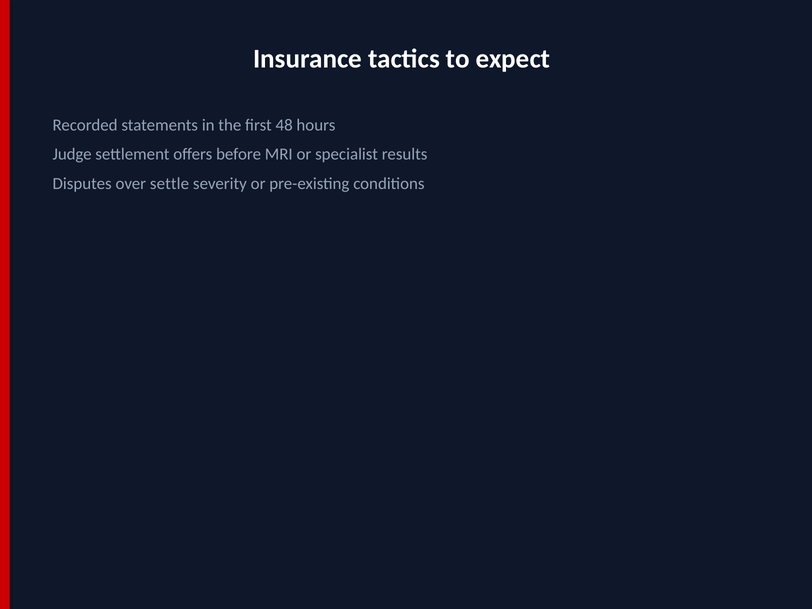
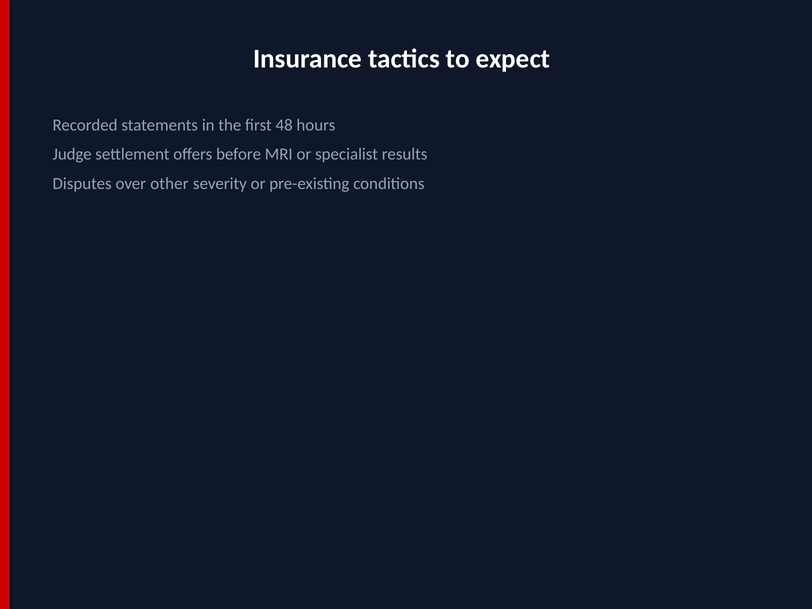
settle: settle -> other
